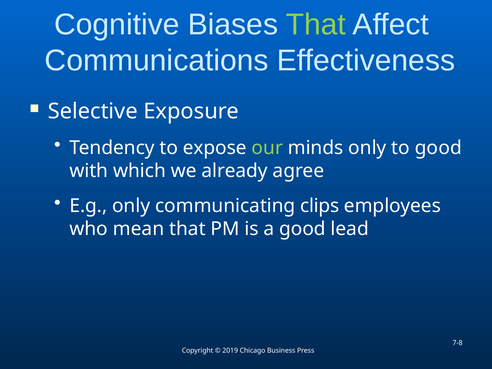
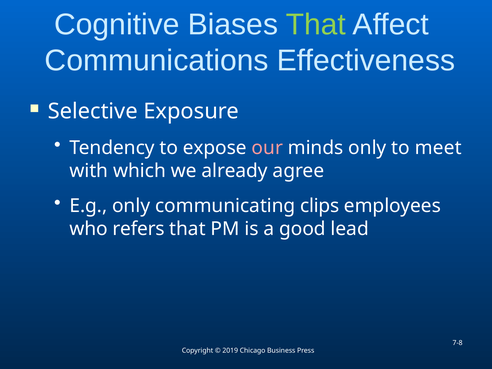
our colour: light green -> pink
to good: good -> meet
mean: mean -> refers
